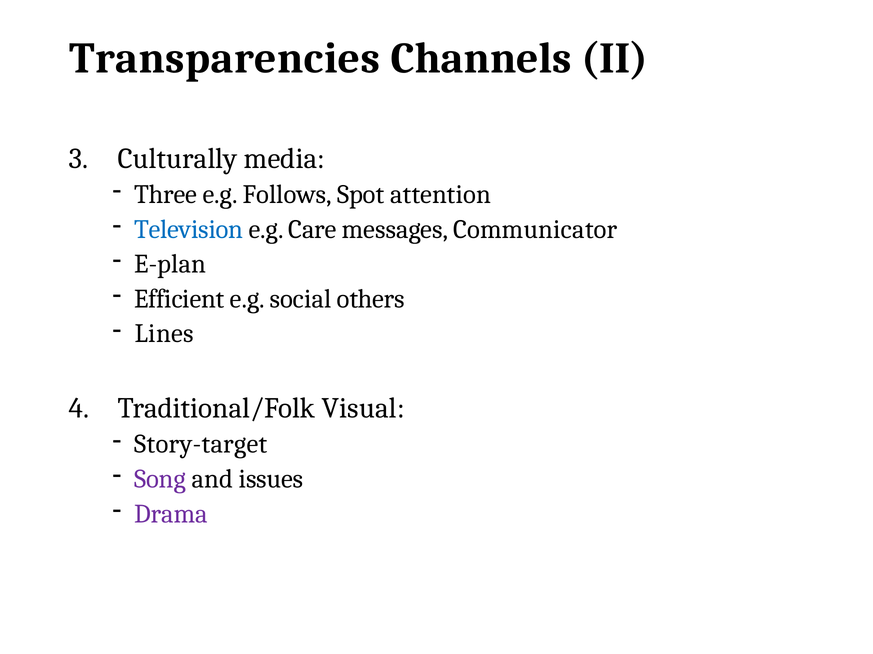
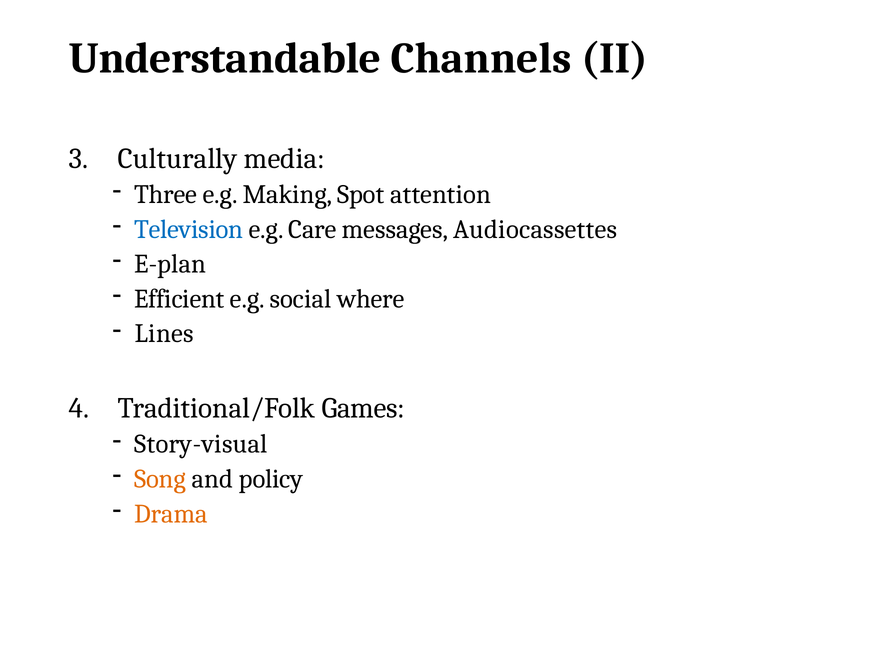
Transparencies: Transparencies -> Understandable
Follows: Follows -> Making
Communicator: Communicator -> Audiocassettes
others: others -> where
Visual: Visual -> Games
Story-target: Story-target -> Story-visual
Song colour: purple -> orange
issues: issues -> policy
Drama colour: purple -> orange
